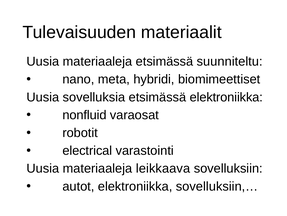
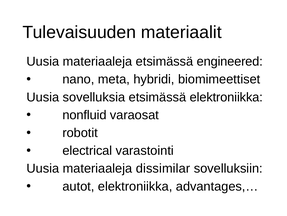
suunniteltu: suunniteltu -> engineered
leikkaava: leikkaava -> dissimilar
sovelluksiin,…: sovelluksiin,… -> advantages,…
